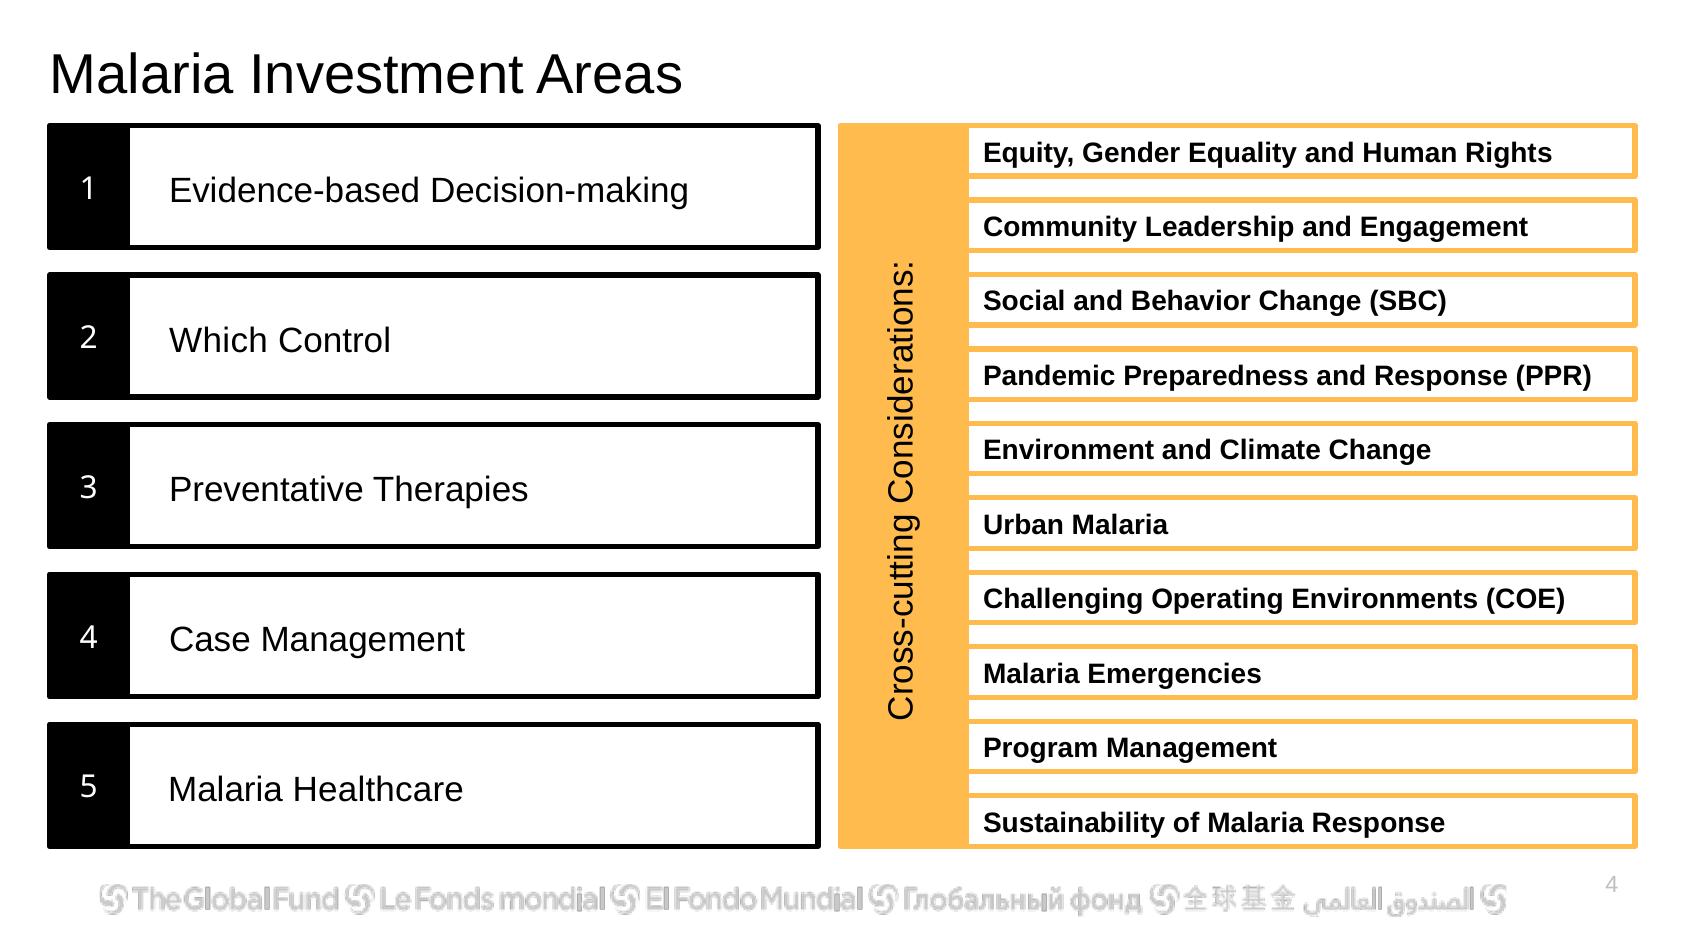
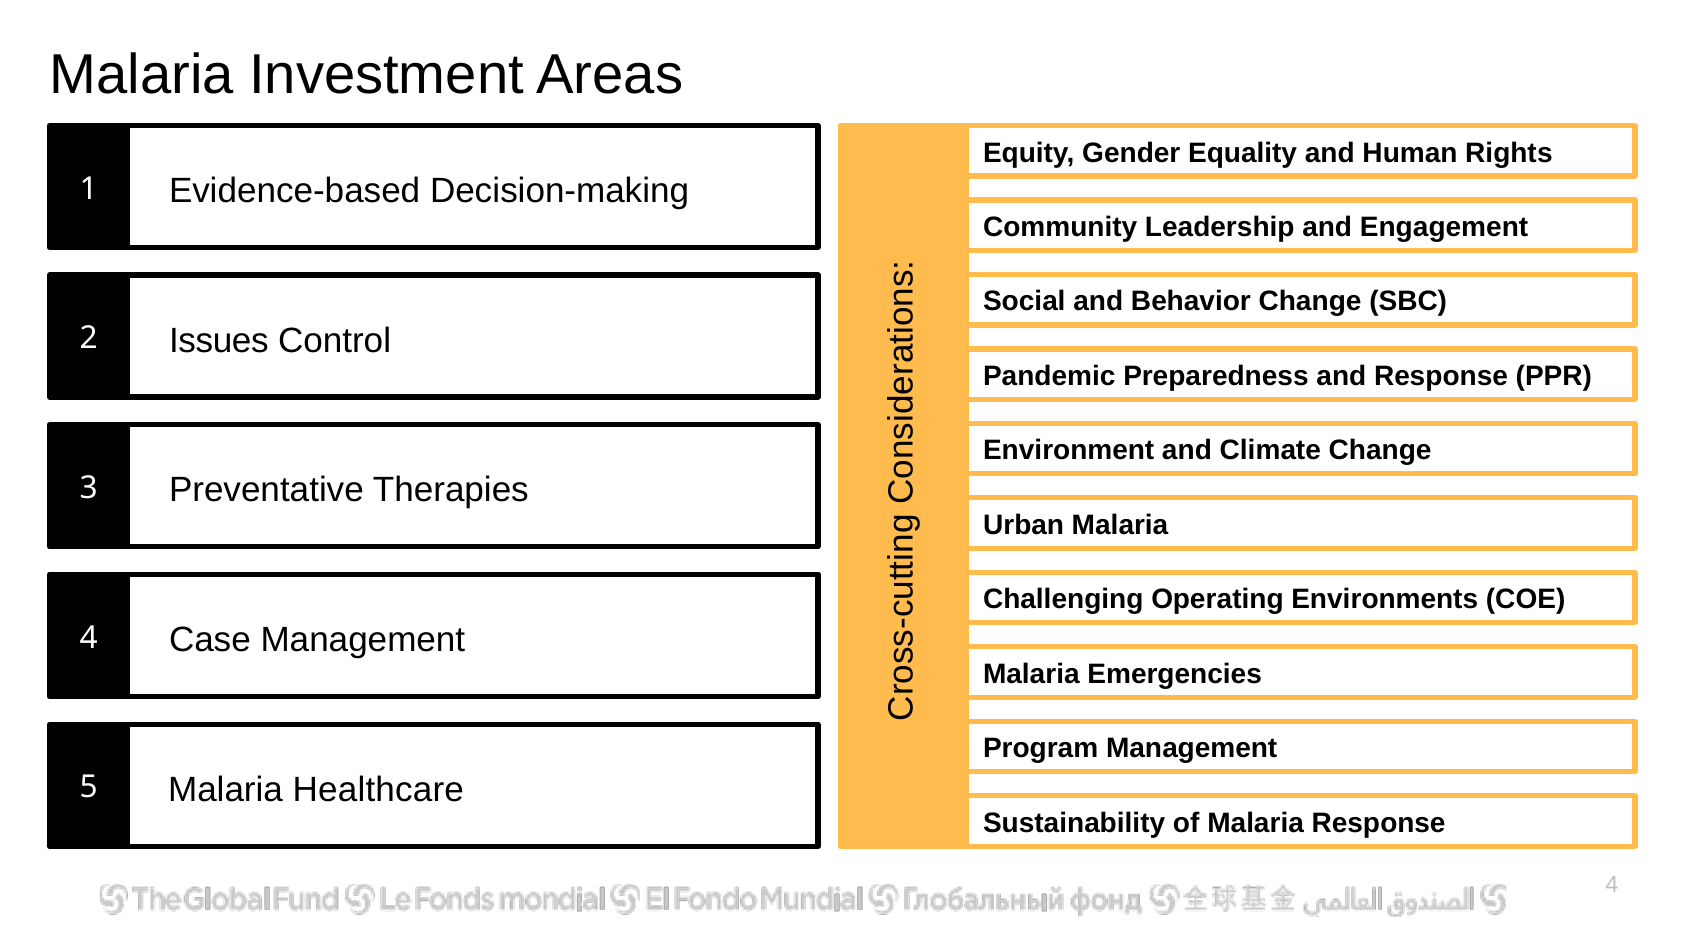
Which: Which -> Issues
